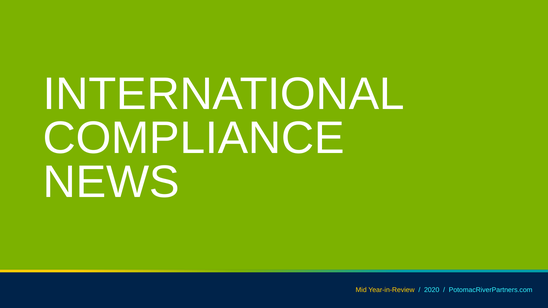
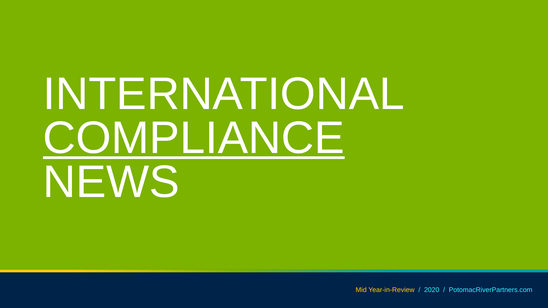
COMPLIANCE underline: none -> present
